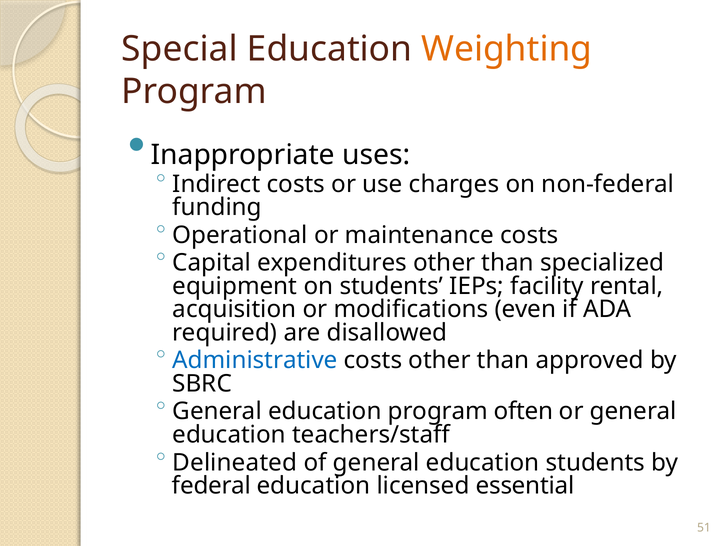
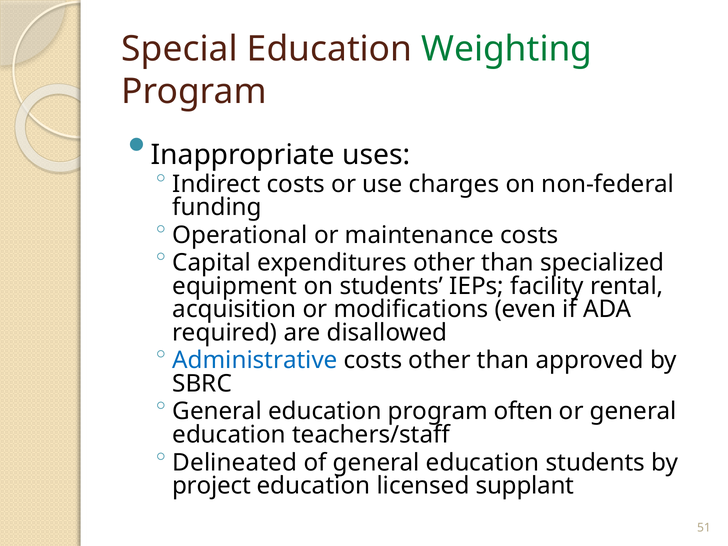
Weighting colour: orange -> green
federal: federal -> project
essential: essential -> supplant
